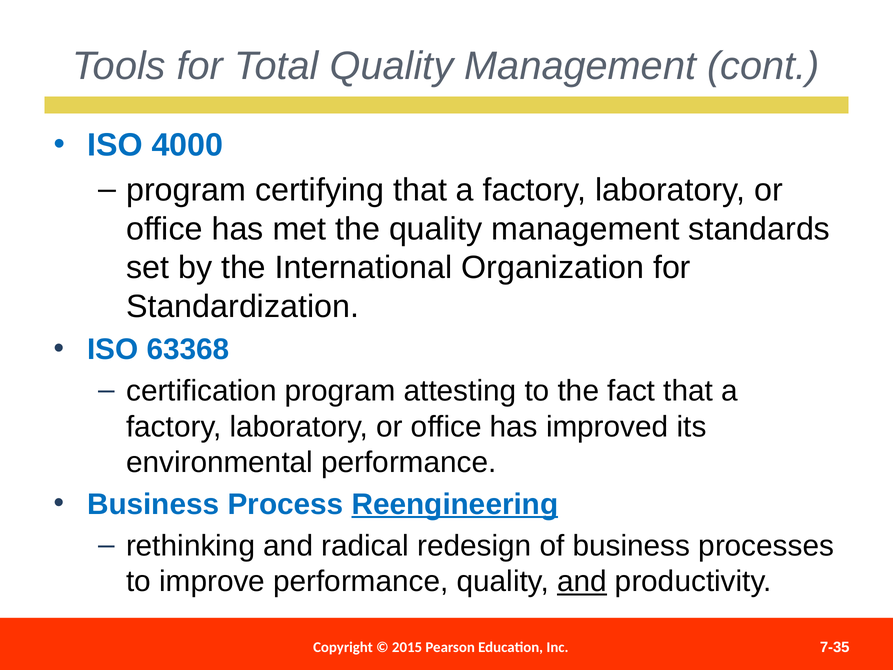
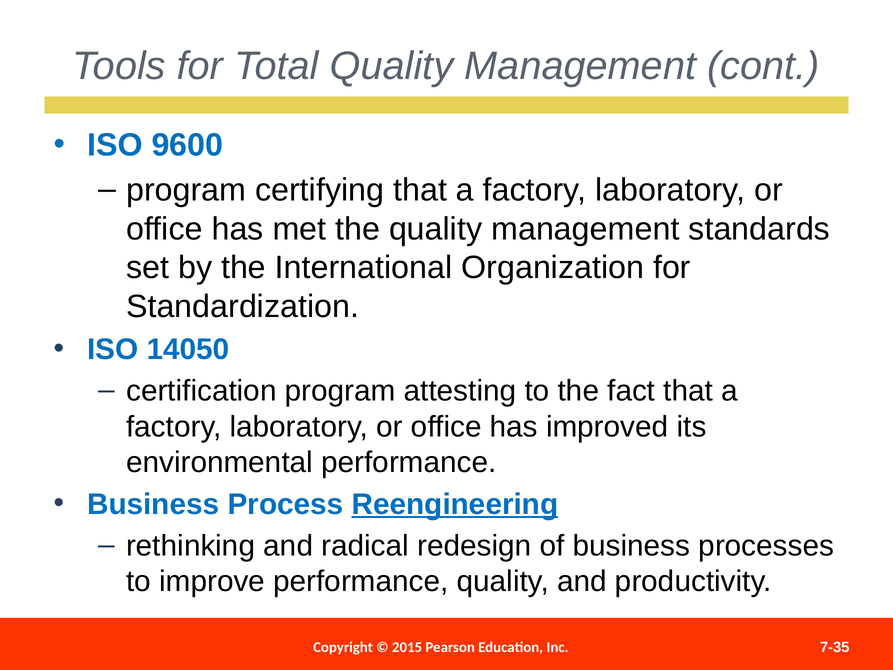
4000: 4000 -> 9600
63368: 63368 -> 14050
and at (582, 581) underline: present -> none
